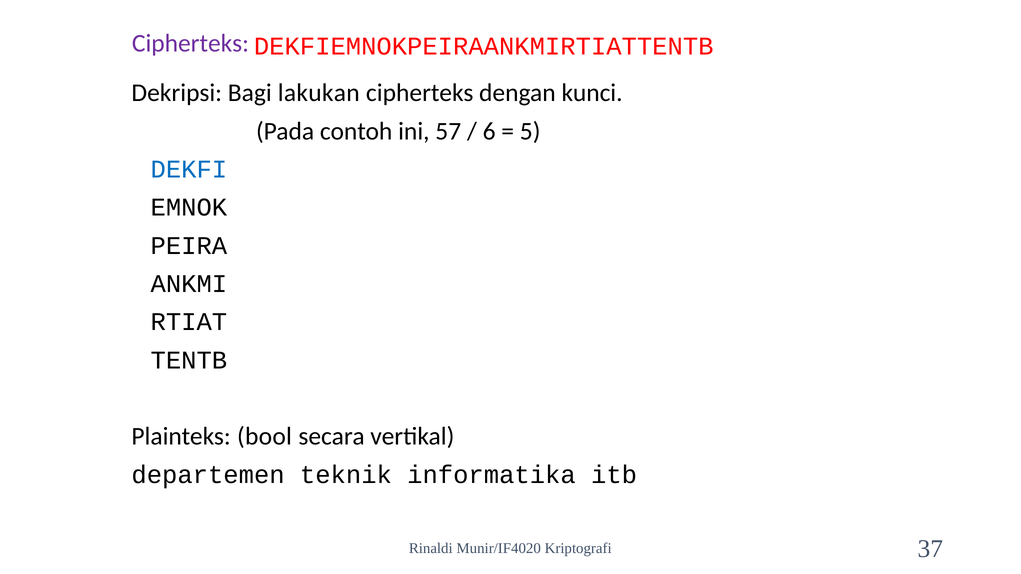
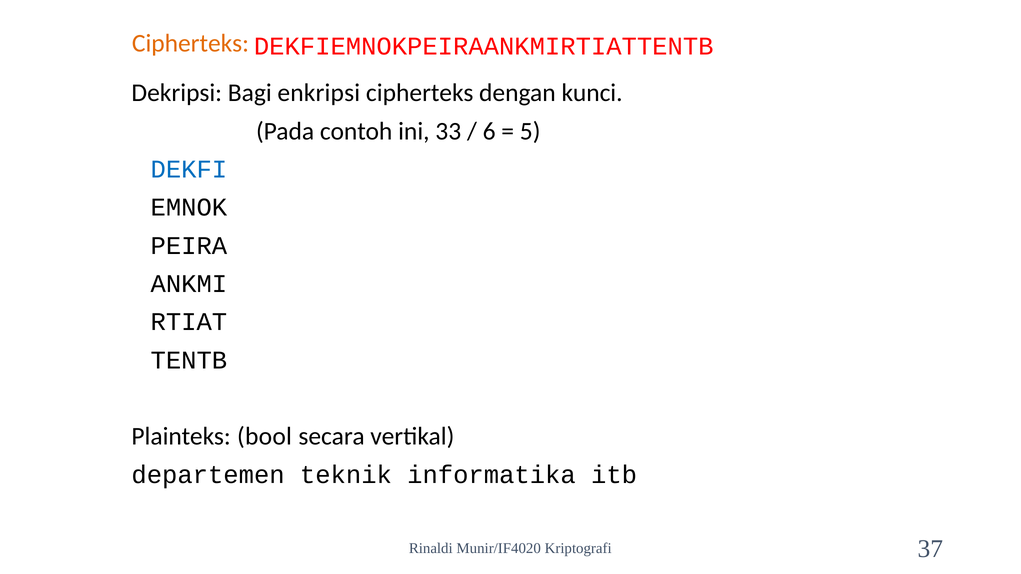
Cipherteks at (190, 44) colour: purple -> orange
lakukan: lakukan -> enkripsi
57: 57 -> 33
